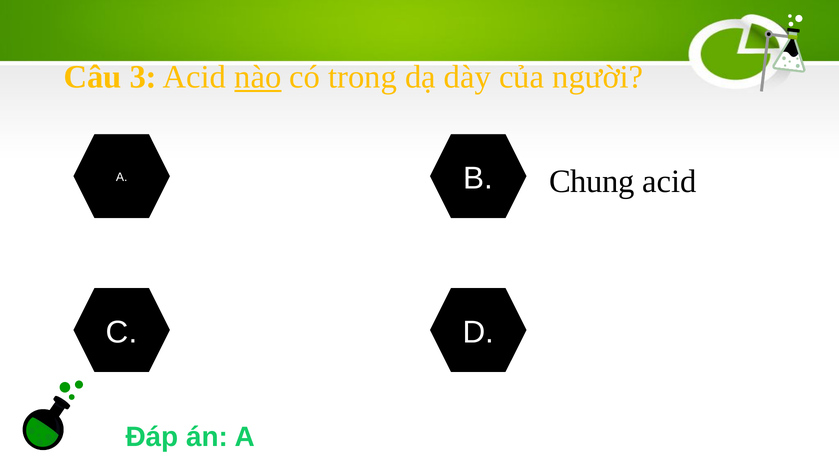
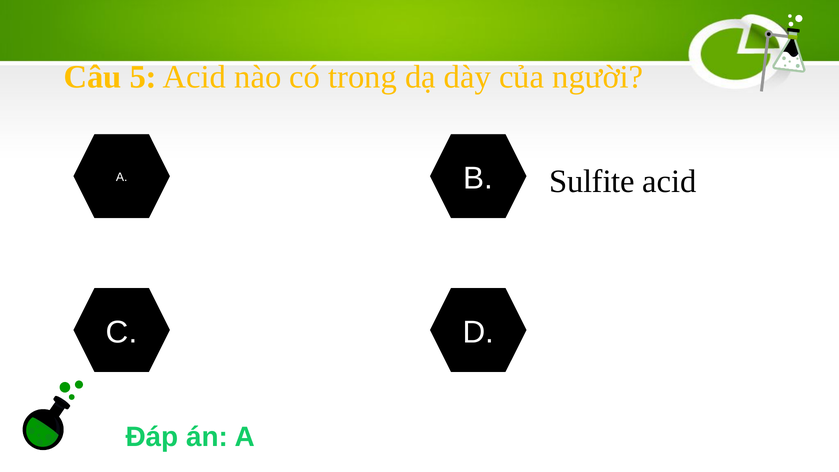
3: 3 -> 5
nào underline: present -> none
Chung: Chung -> Sulfite
